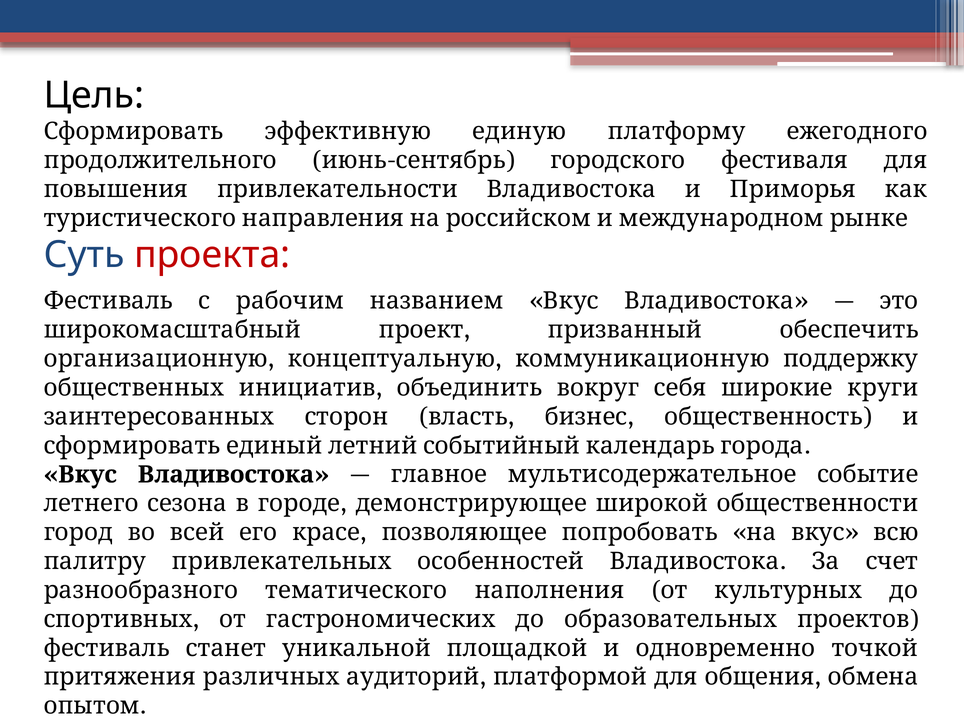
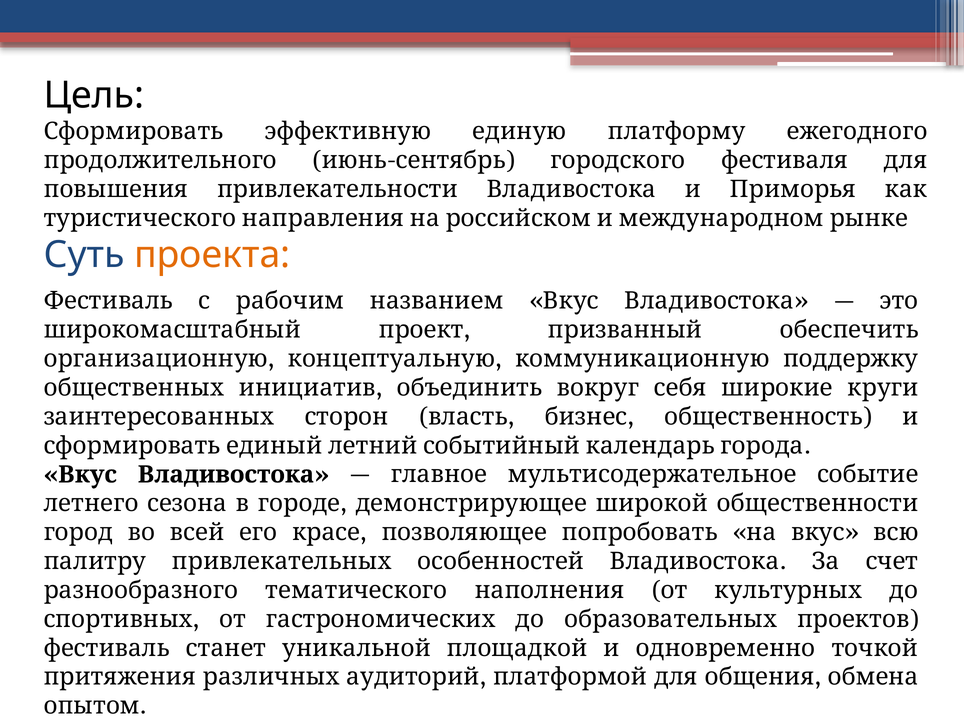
проекта colour: red -> orange
